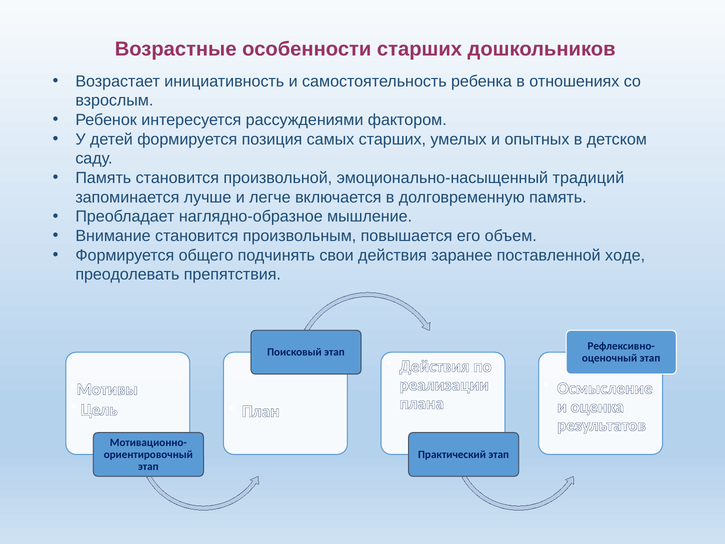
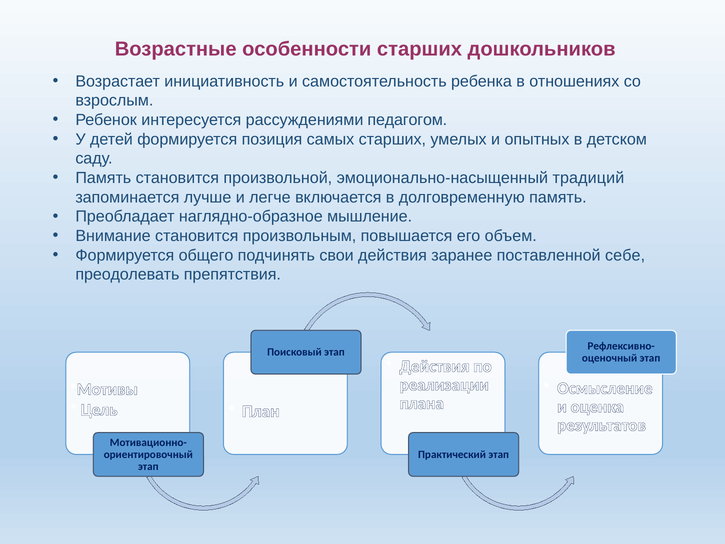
фактором: фактором -> педагогом
ходе: ходе -> себе
